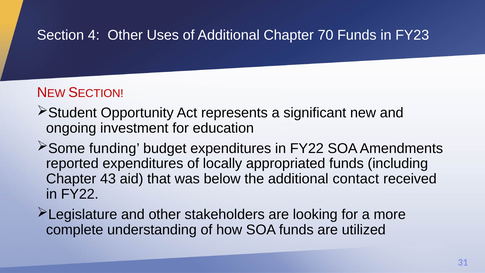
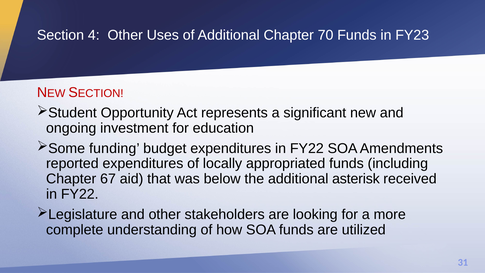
43: 43 -> 67
contact: contact -> asterisk
